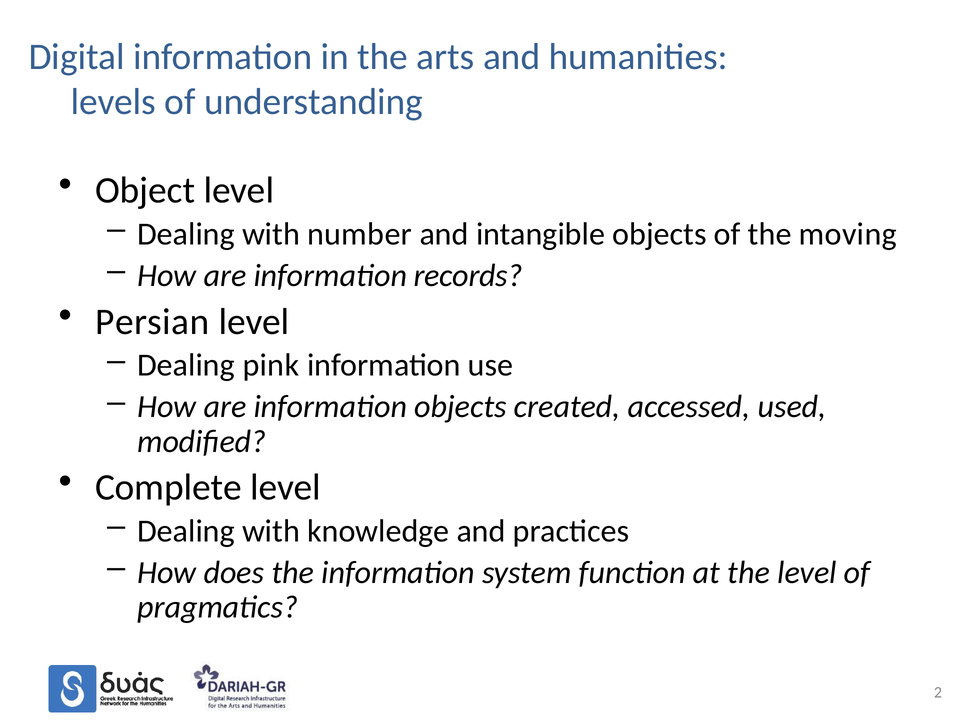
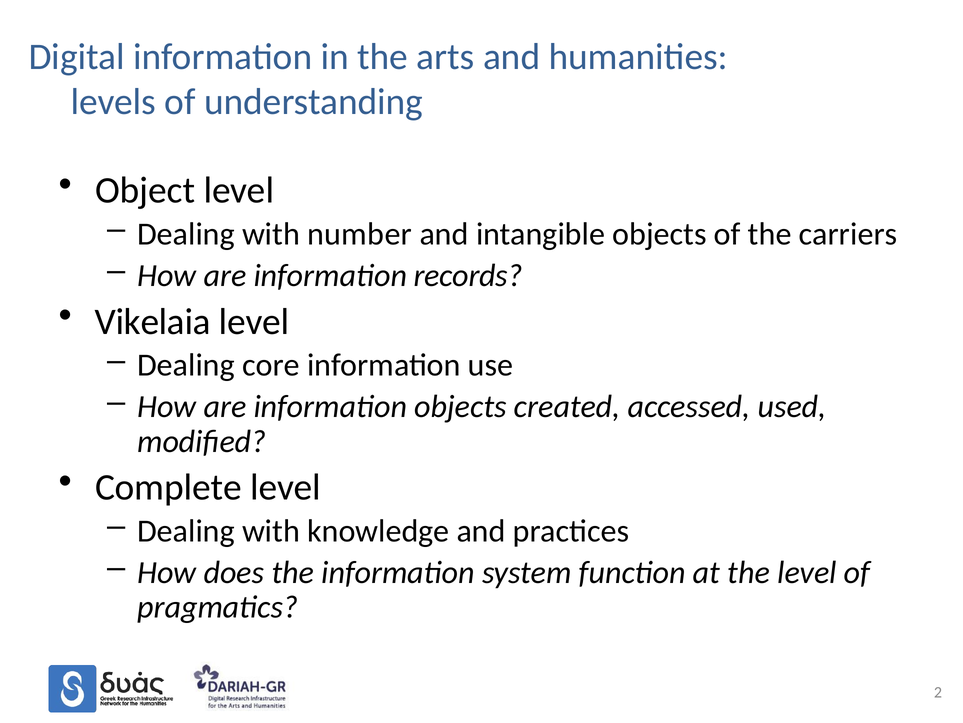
moving: moving -> carriers
Persian: Persian -> Vikelaia
pink: pink -> core
